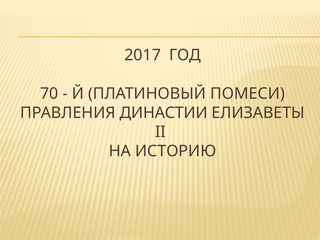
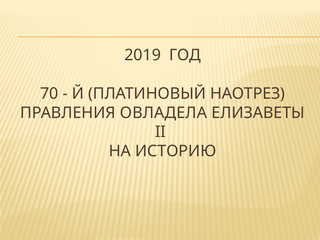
2017: 2017 -> 2019
ПОМЕСИ: ПОМЕСИ -> НАОТРЕЗ
ДИНАСТИИ: ДИНАСТИИ -> ОВЛАДЕЛА
